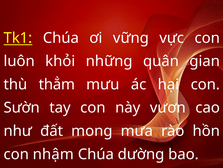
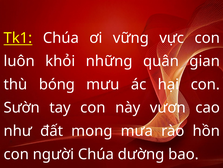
thẳm: thẳm -> bóng
nhậm: nhậm -> người
